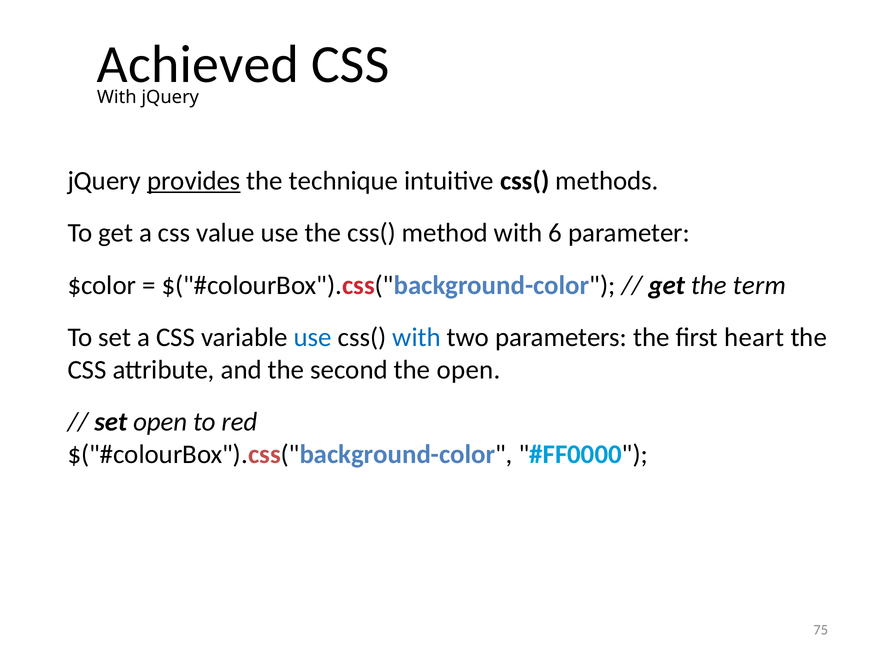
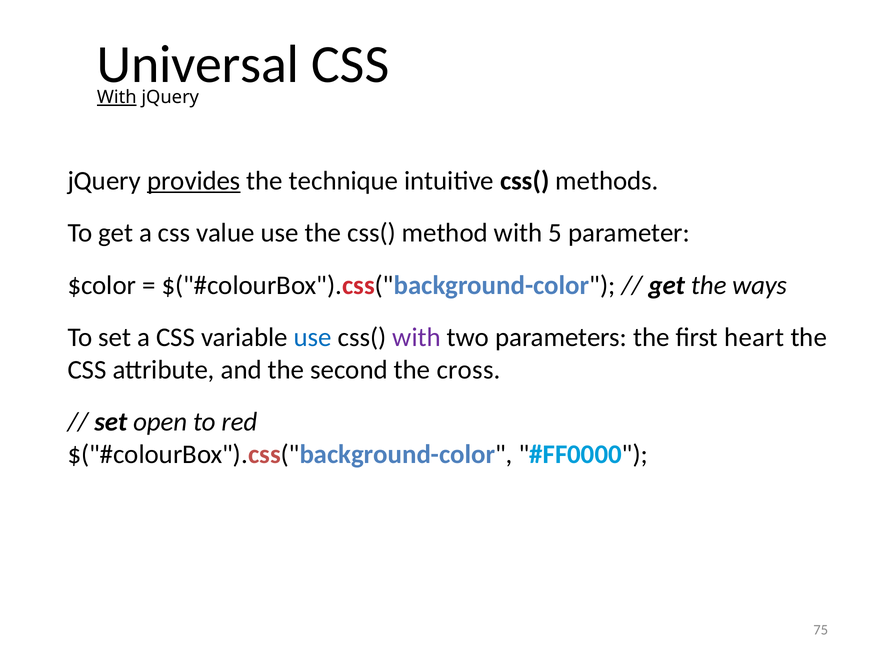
Achieved: Achieved -> Universal
With at (117, 97) underline: none -> present
6: 6 -> 5
term: term -> ways
with at (417, 338) colour: blue -> purple
the open: open -> cross
